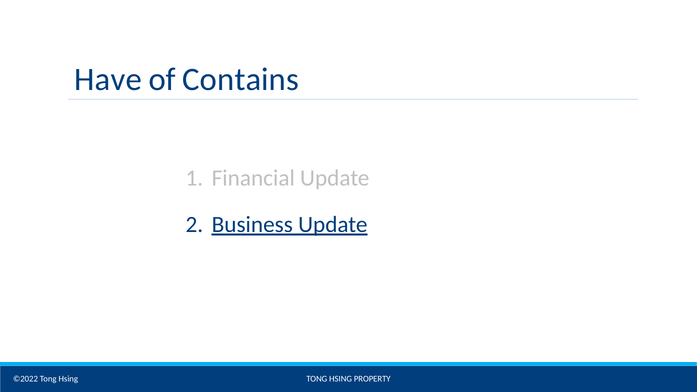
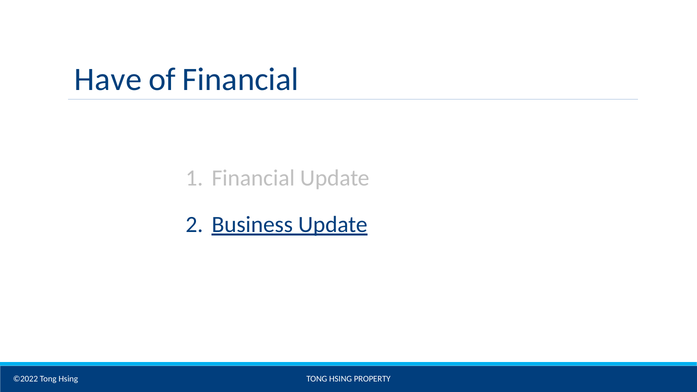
of Contains: Contains -> Financial
